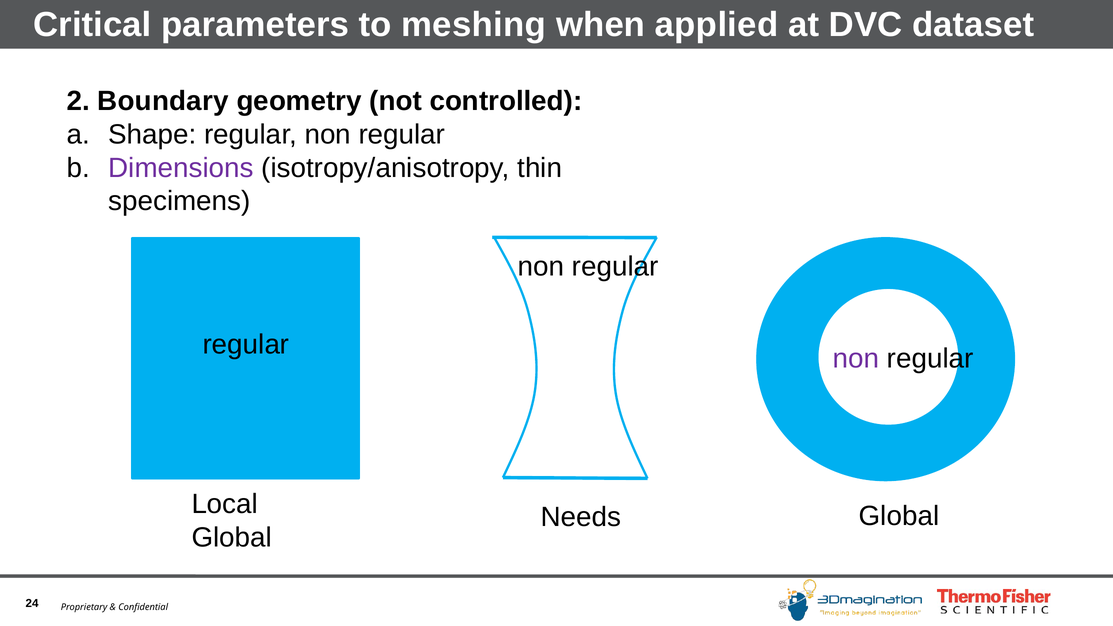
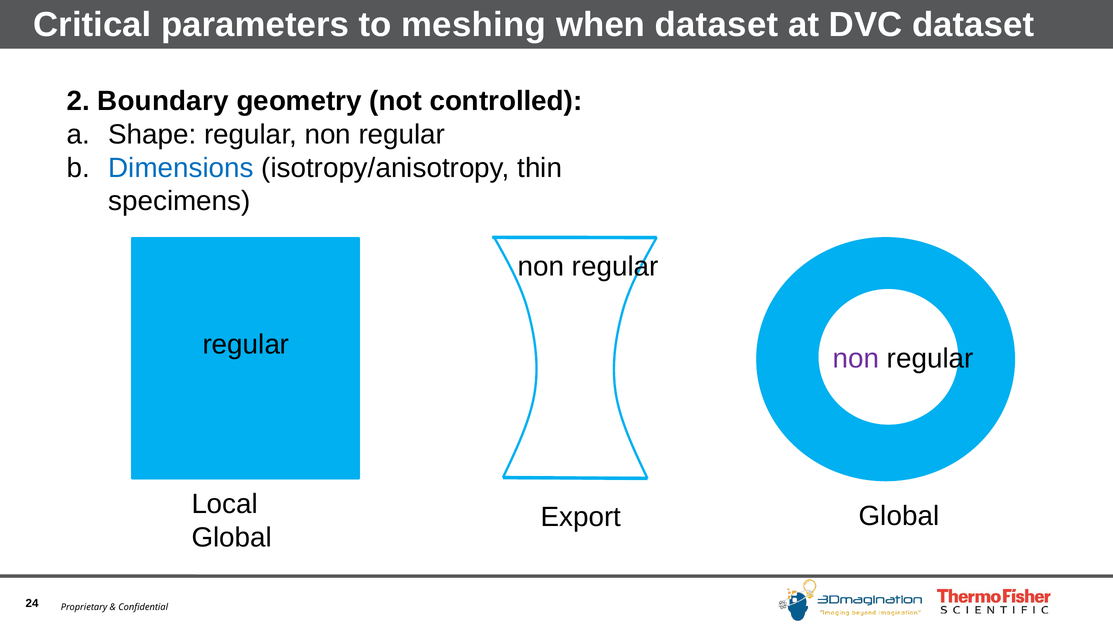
when applied: applied -> dataset
Dimensions colour: purple -> blue
Needs: Needs -> Export
